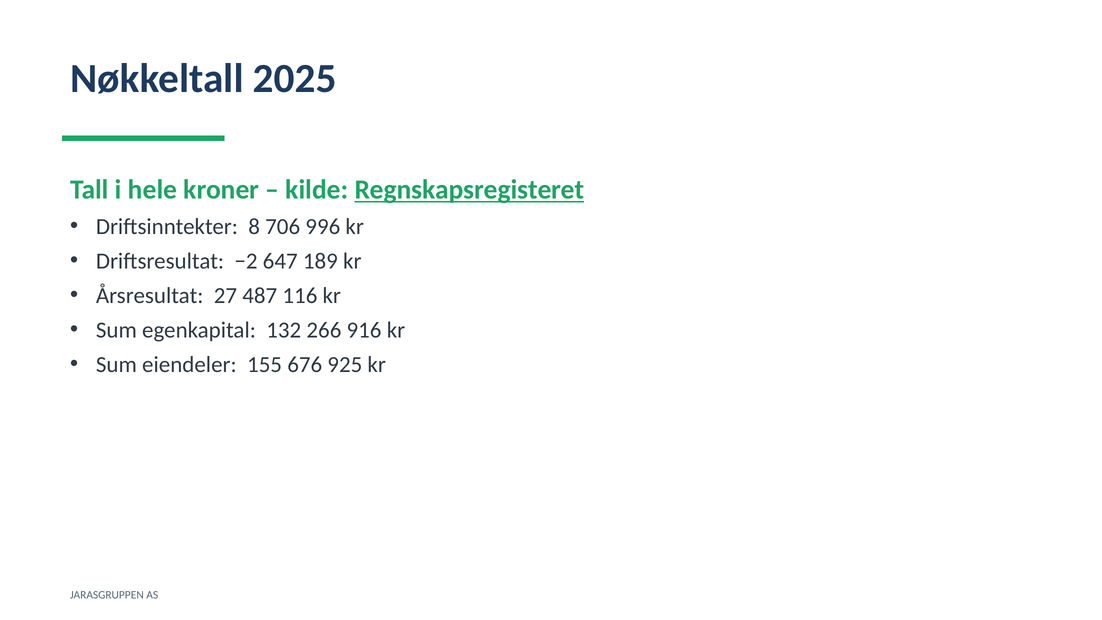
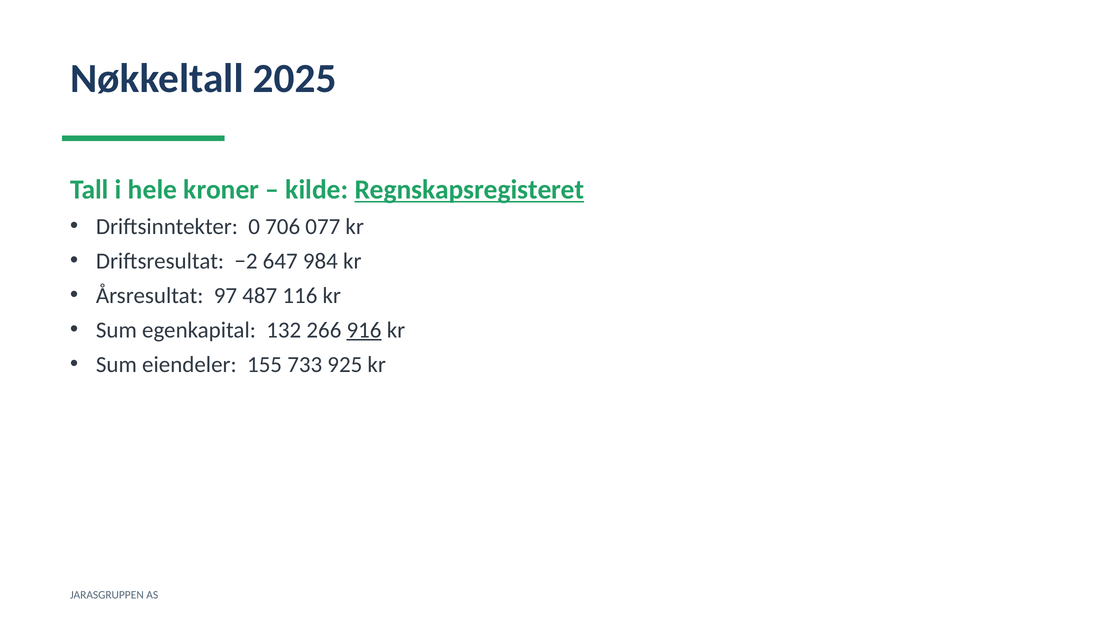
8: 8 -> 0
996: 996 -> 077
189: 189 -> 984
27: 27 -> 97
916 underline: none -> present
676: 676 -> 733
